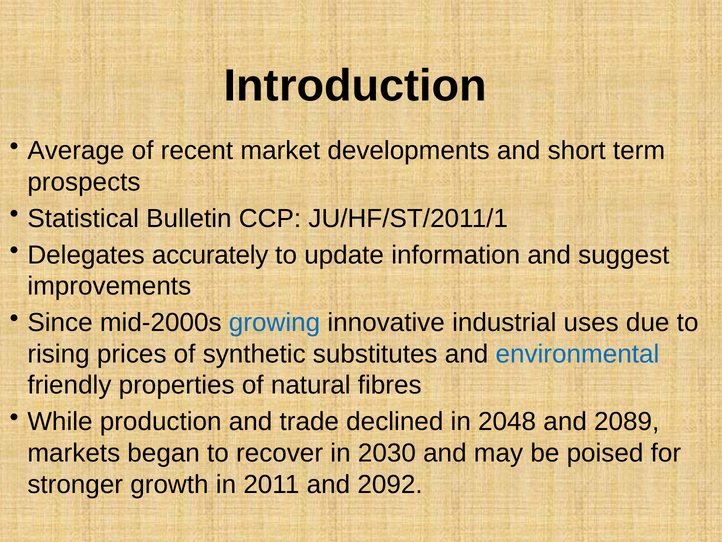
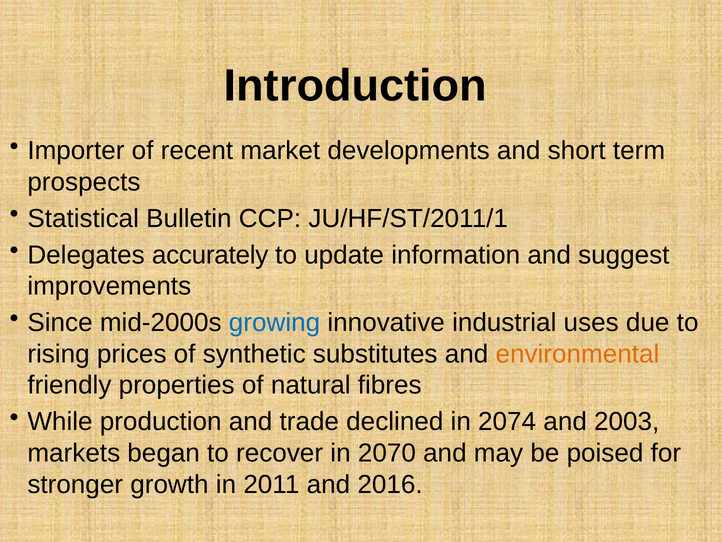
Average: Average -> Importer
environmental colour: blue -> orange
2048: 2048 -> 2074
2089: 2089 -> 2003
2030: 2030 -> 2070
2092: 2092 -> 2016
